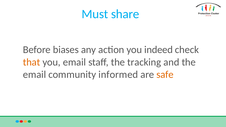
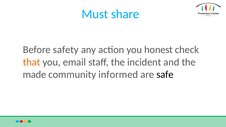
biases: biases -> safety
indeed: indeed -> honest
tracking: tracking -> incident
email at (34, 75): email -> made
safe colour: orange -> black
